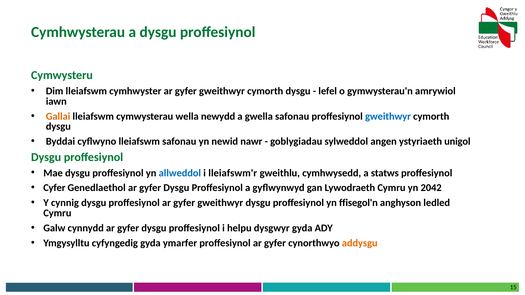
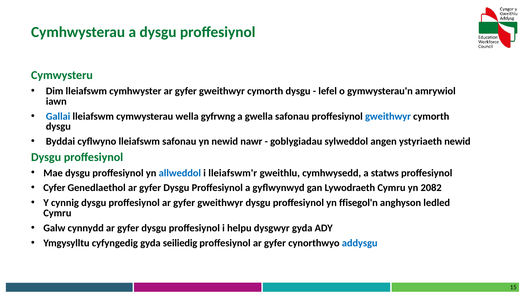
Gallai colour: orange -> blue
newydd: newydd -> gyfrwng
ystyriaeth unigol: unigol -> newid
2042: 2042 -> 2082
ymarfer: ymarfer -> seiliedig
addysgu colour: orange -> blue
